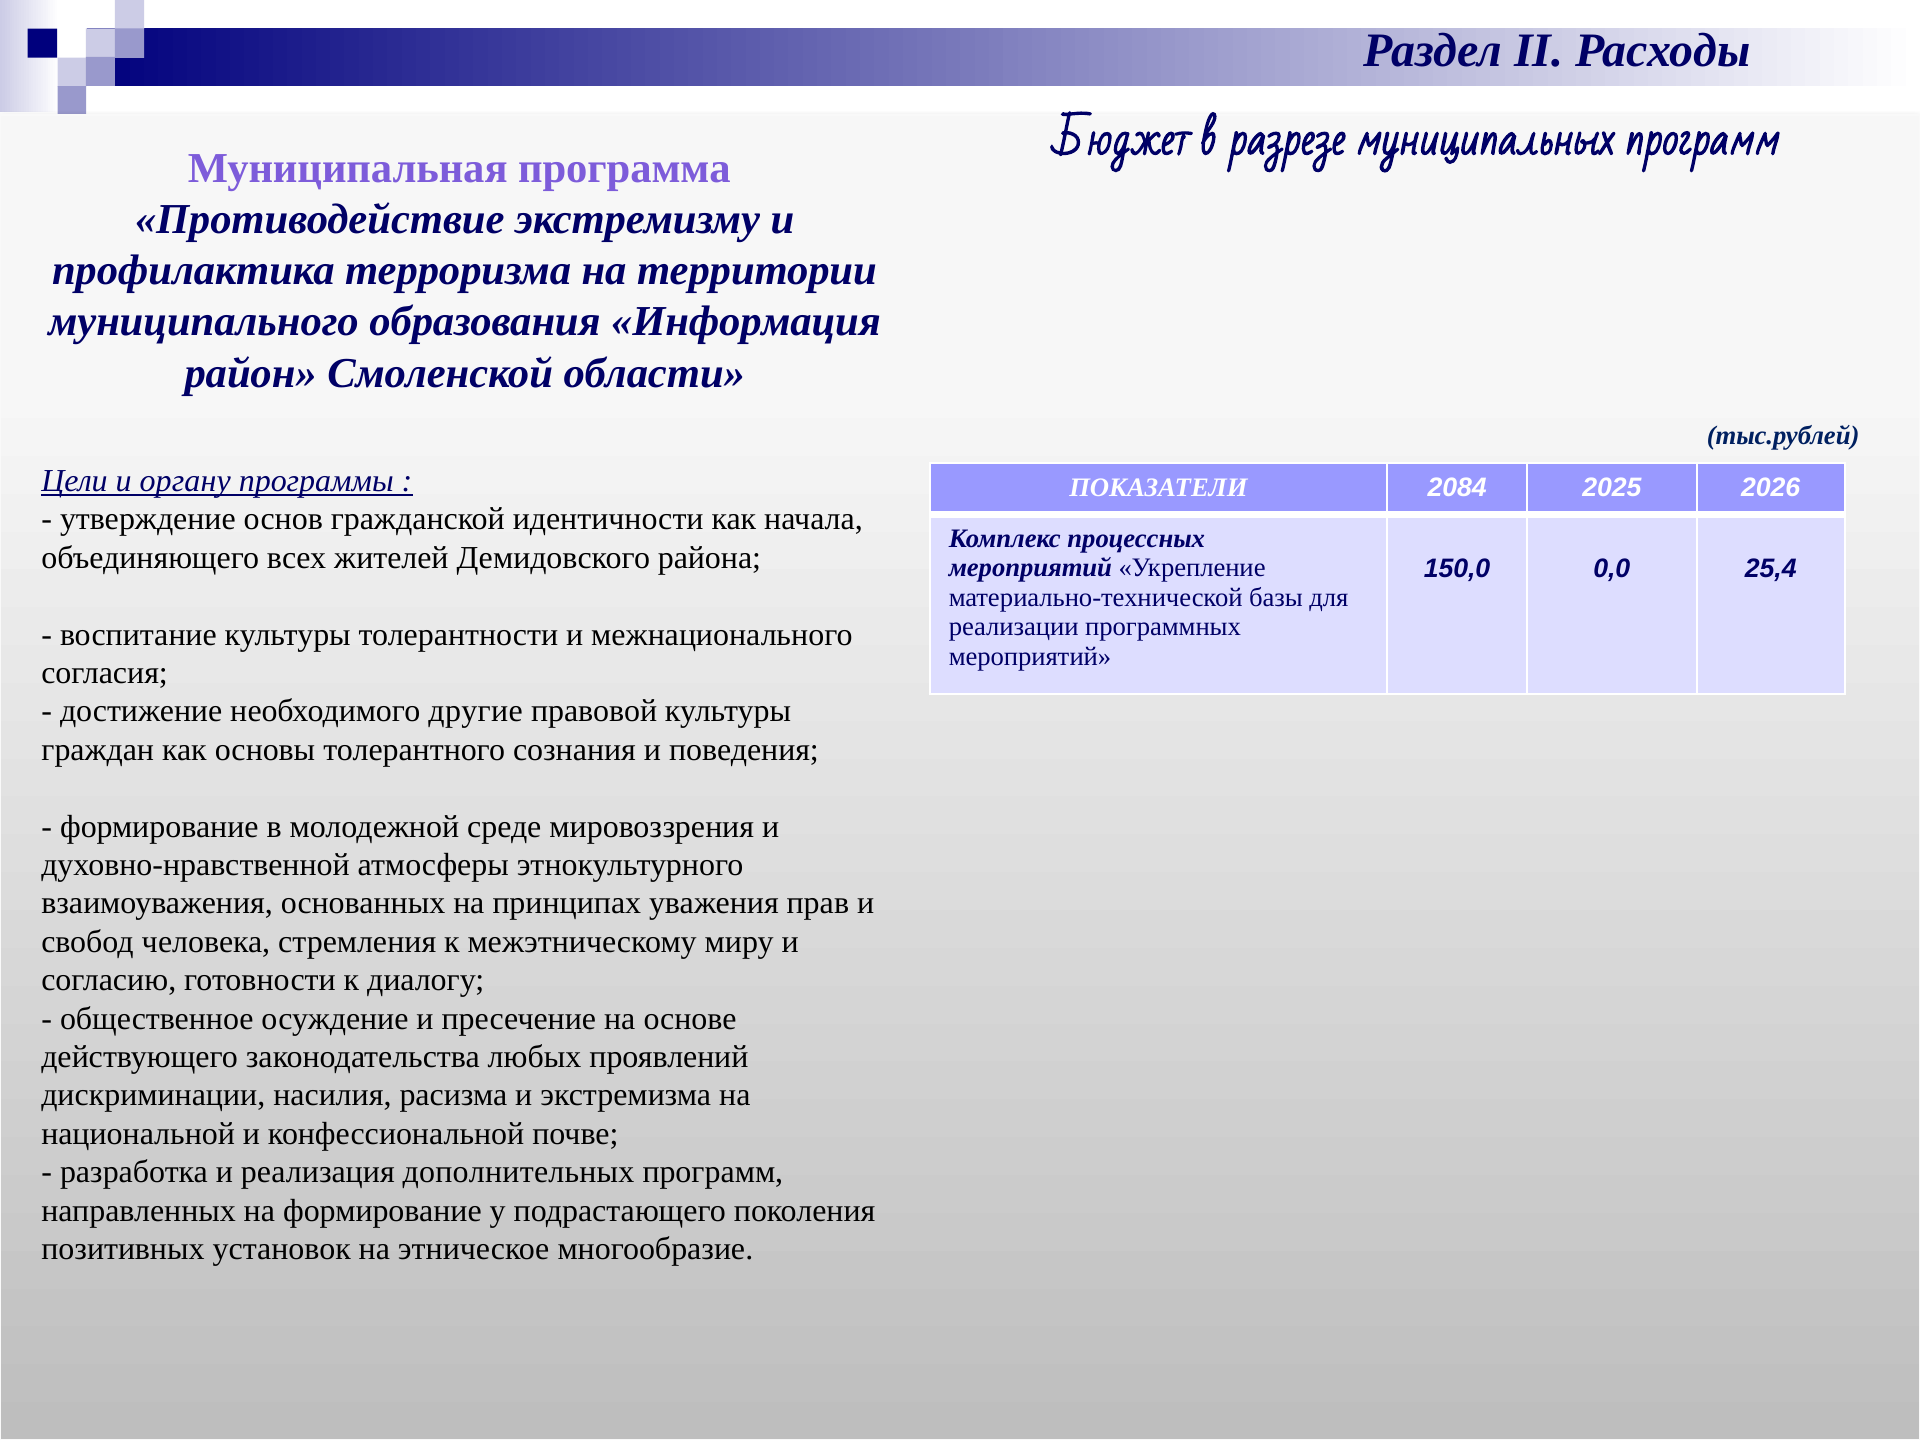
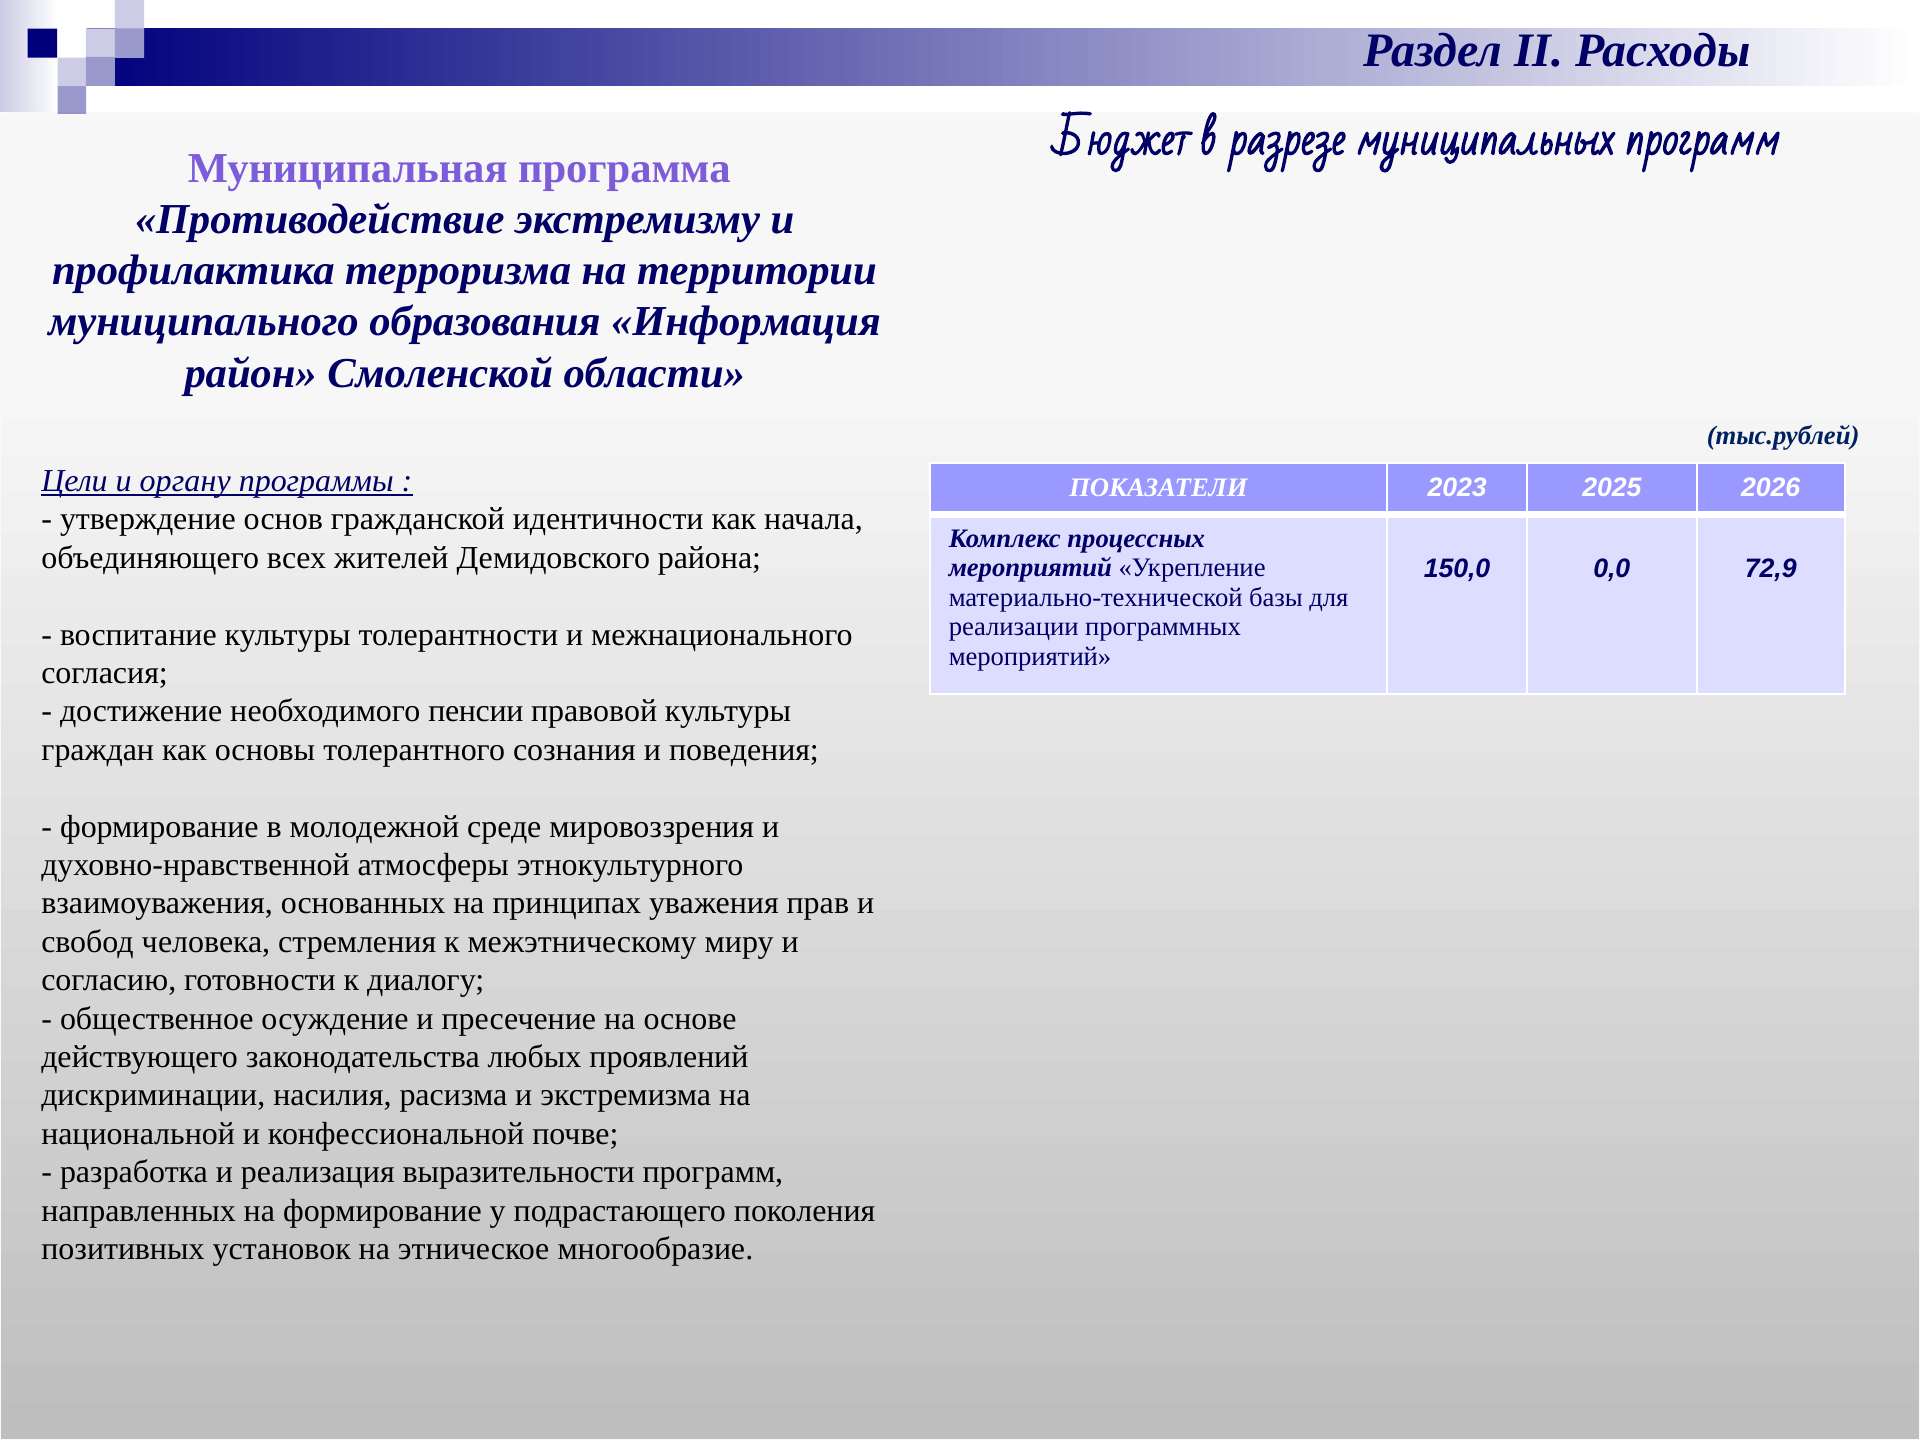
2084: 2084 -> 2023
25,4: 25,4 -> 72,9
другие: другие -> пенсии
дополнительных: дополнительных -> выразительности
